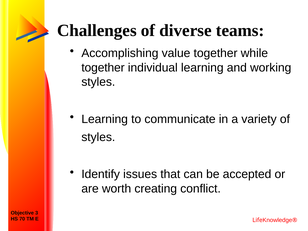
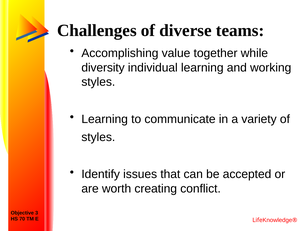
together at (103, 68): together -> diversity
